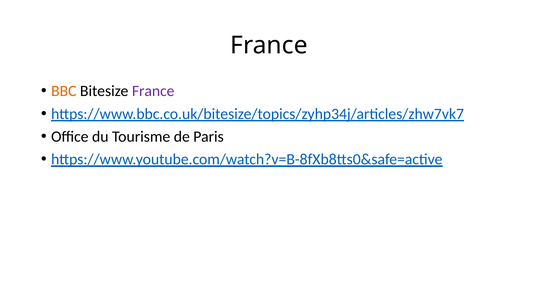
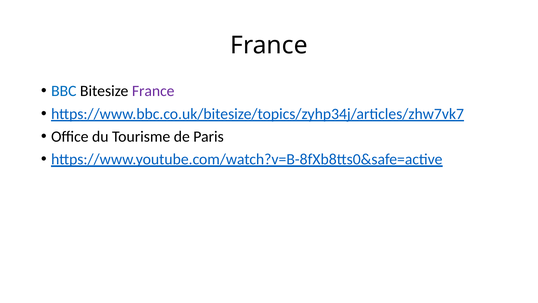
BBC colour: orange -> blue
